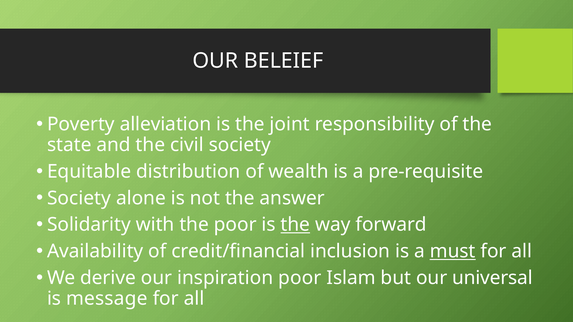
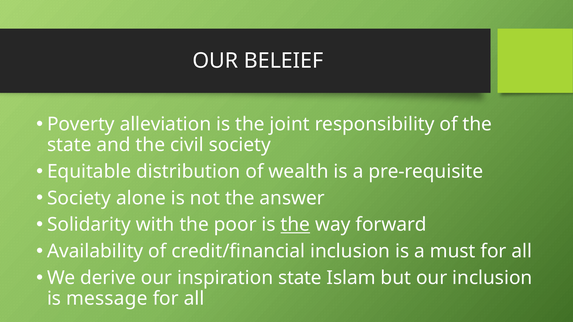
must underline: present -> none
inspiration poor: poor -> state
our universal: universal -> inclusion
